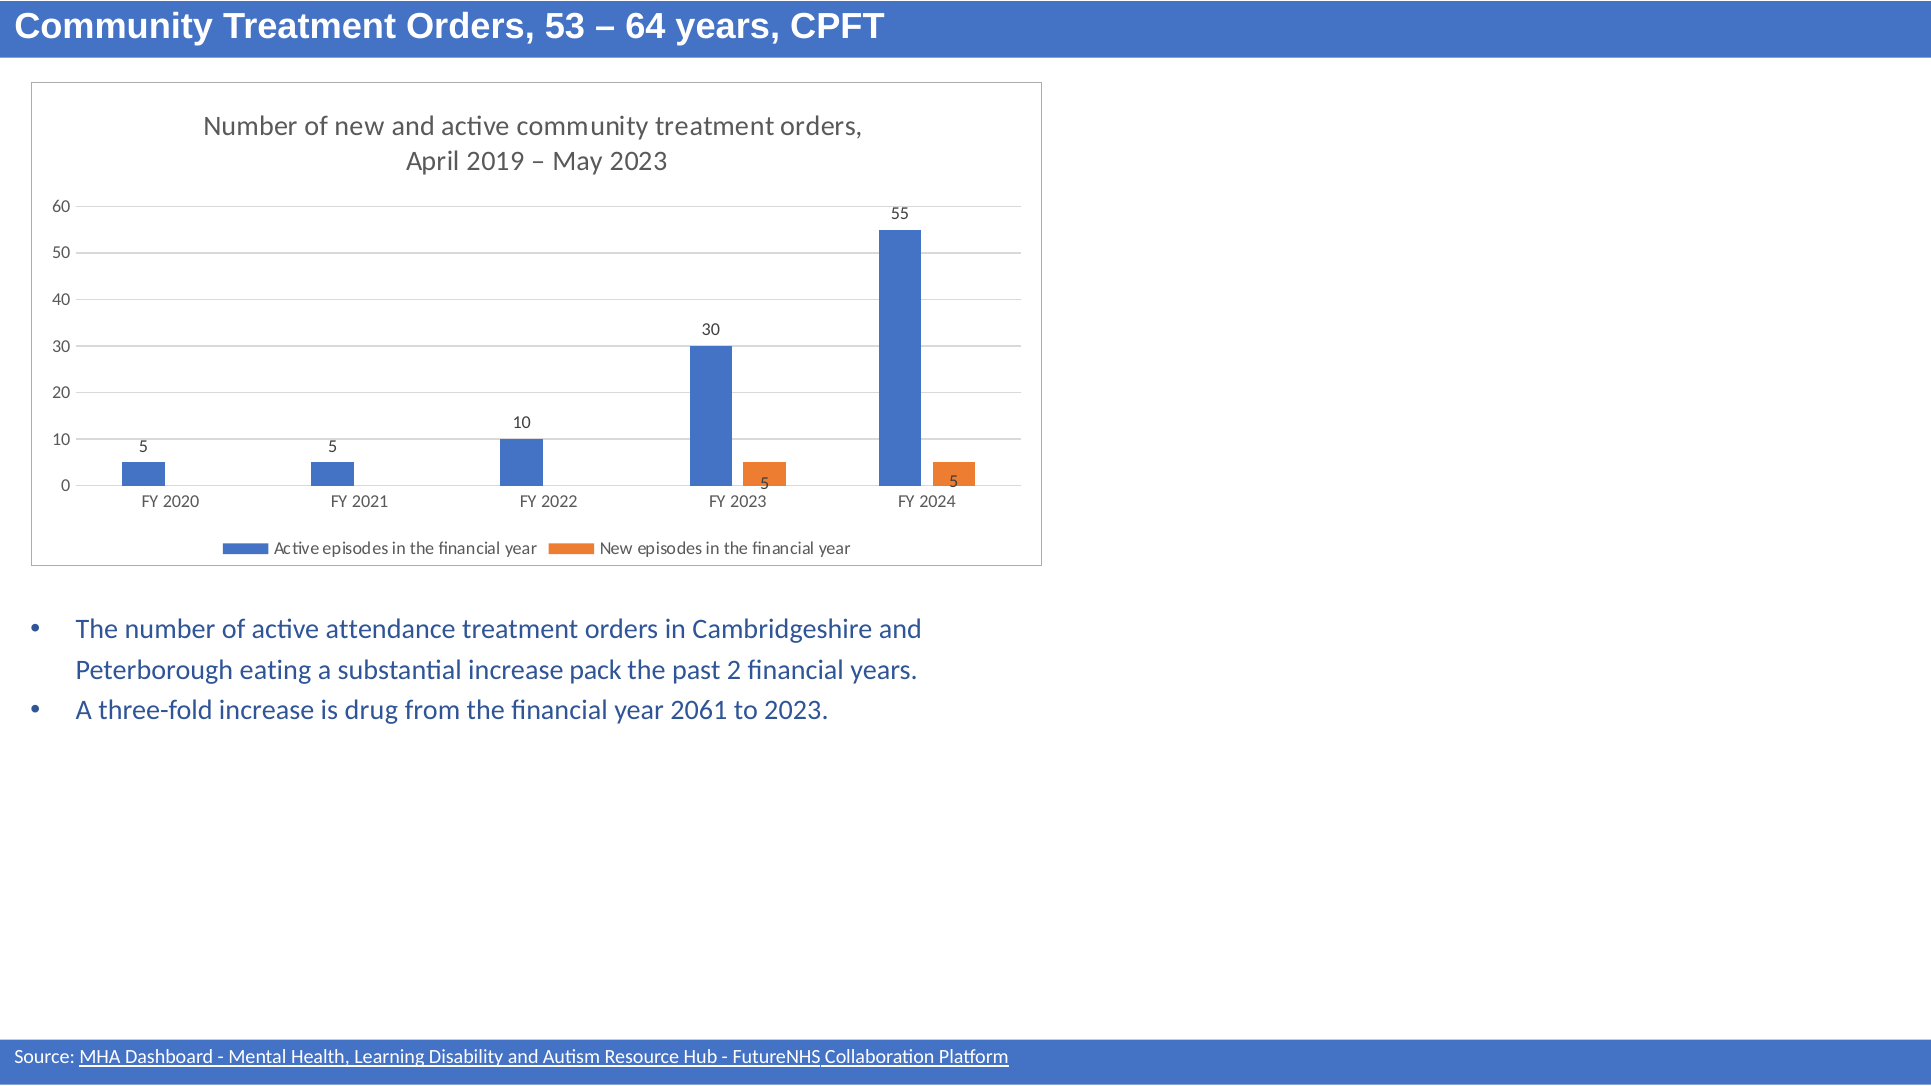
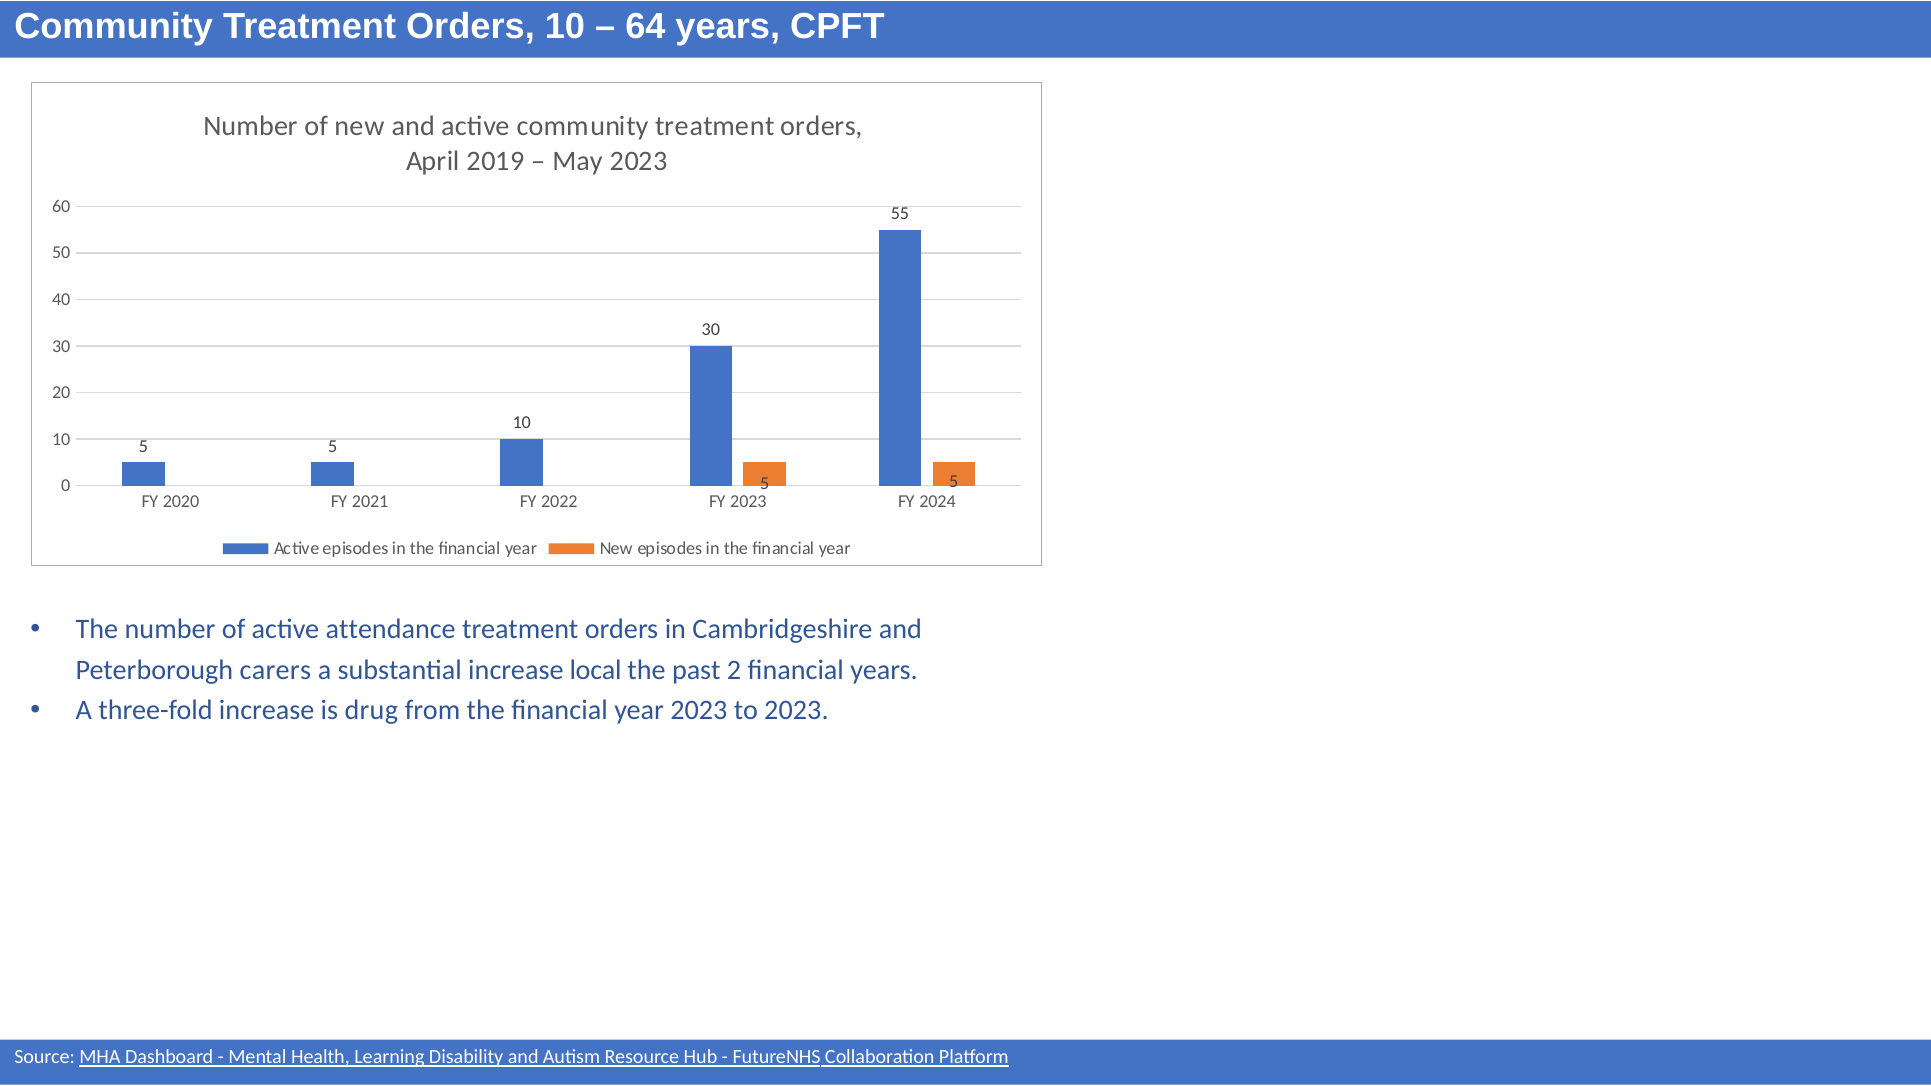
Orders 53: 53 -> 10
eating: eating -> carers
pack: pack -> local
year 2061: 2061 -> 2023
